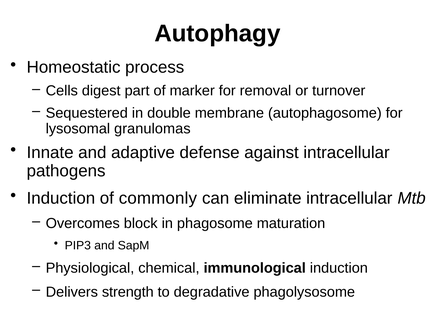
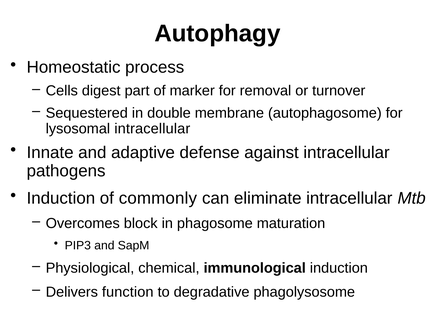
lysosomal granulomas: granulomas -> intracellular
strength: strength -> function
